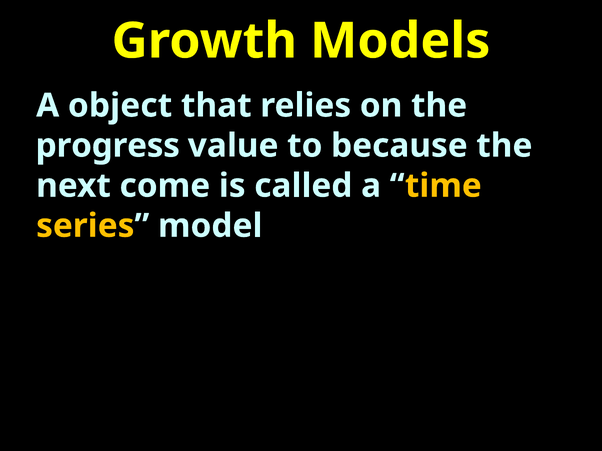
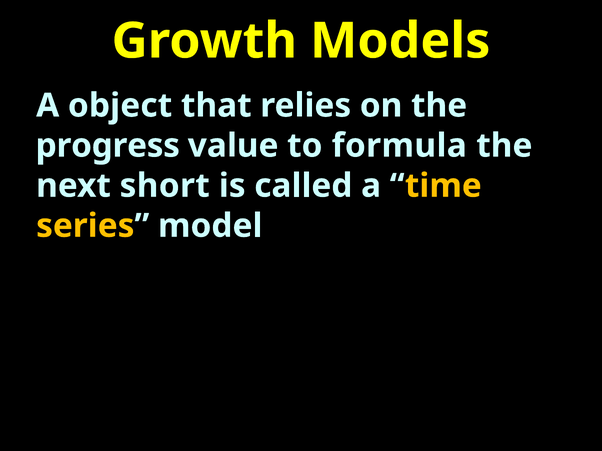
because: because -> formula
come: come -> short
